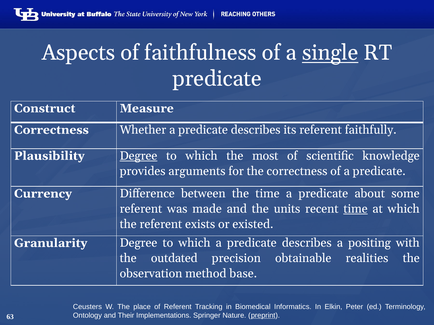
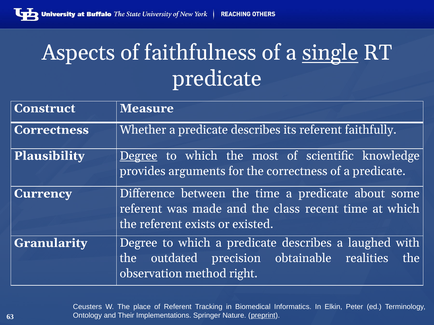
units: units -> class
time at (356, 209) underline: present -> none
positing: positing -> laughed
base: base -> right
